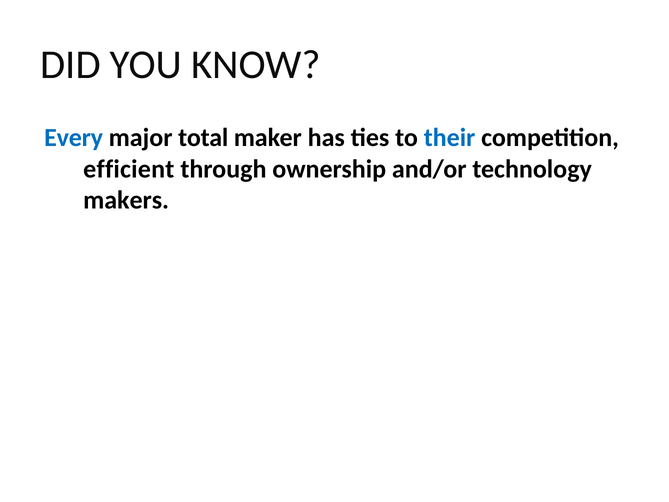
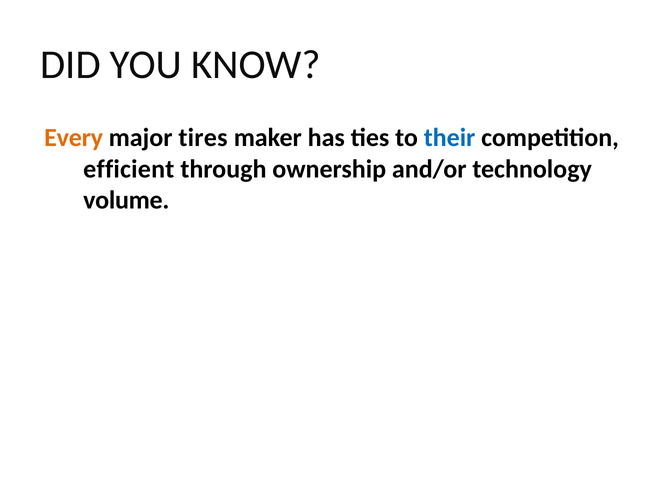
Every colour: blue -> orange
total: total -> tires
makers: makers -> volume
